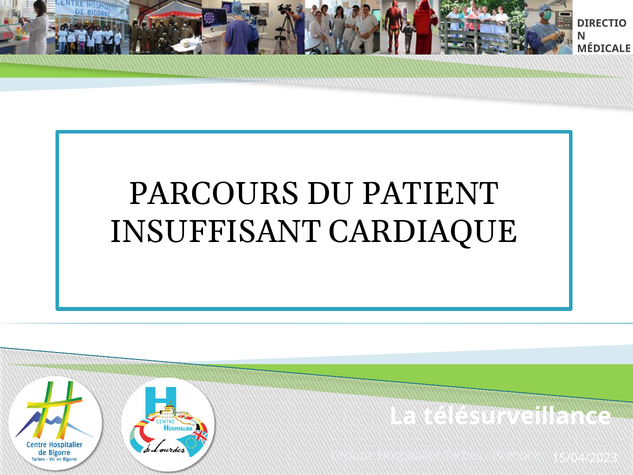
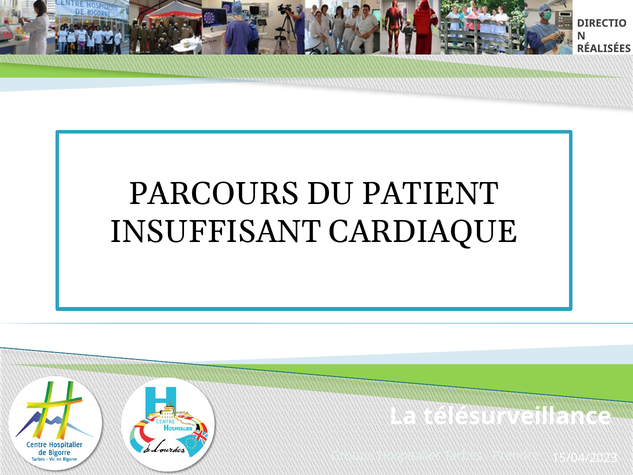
MÉDICALE: MÉDICALE -> RÉALISÉES
